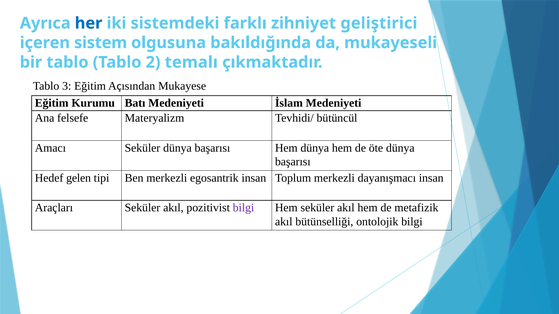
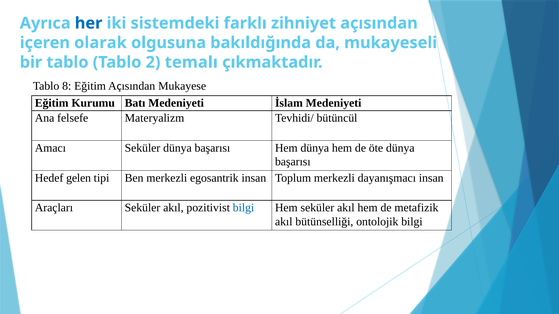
zihniyet geliştirici: geliştirici -> açısından
sistem: sistem -> olarak
3: 3 -> 8
bilgi at (243, 208) colour: purple -> blue
